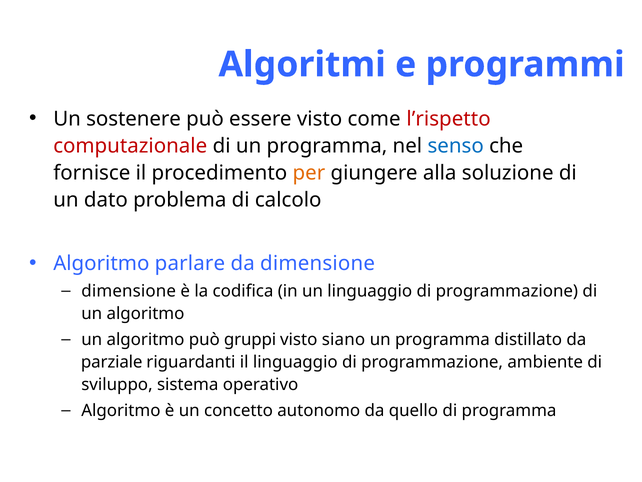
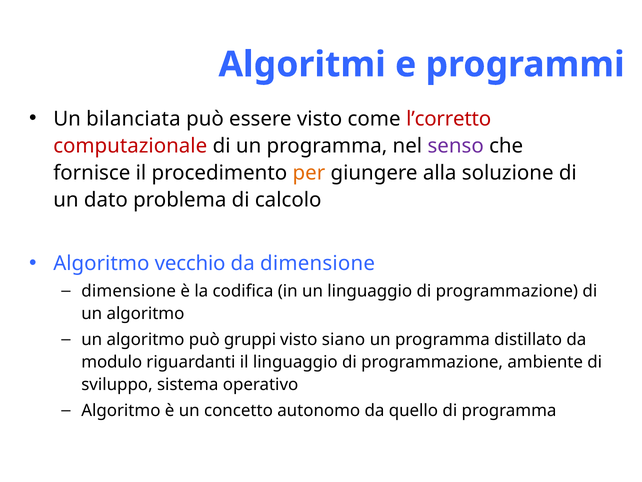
sostenere: sostenere -> bilanciata
l’rispetto: l’rispetto -> l’corretto
senso colour: blue -> purple
parlare: parlare -> vecchio
parziale: parziale -> modulo
